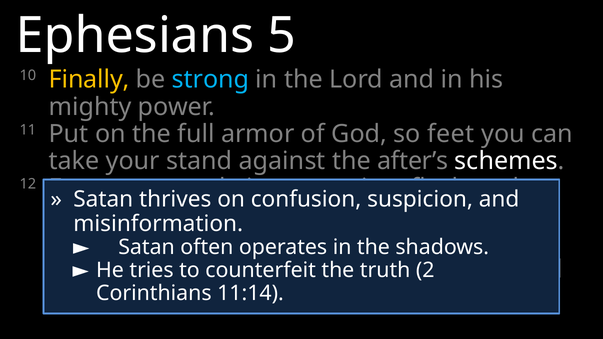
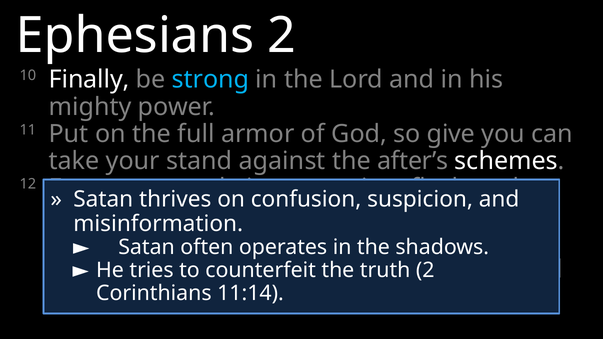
Ephesians 5: 5 -> 2
Finally colour: yellow -> white
feet: feet -> give
